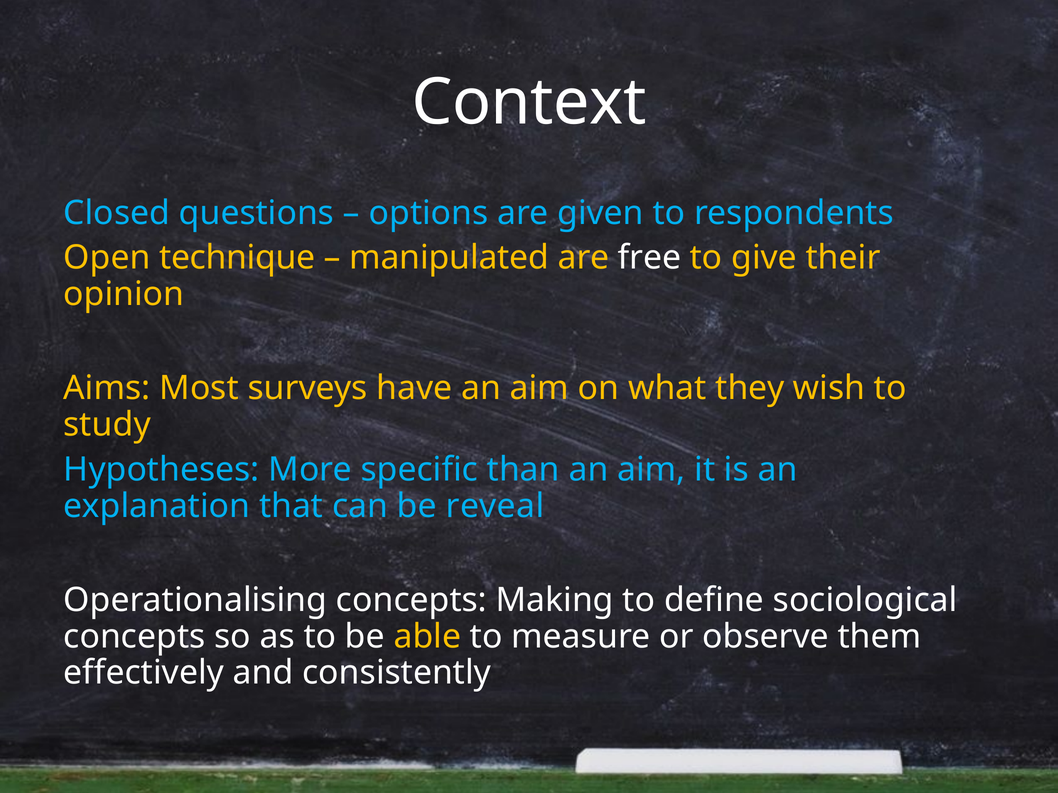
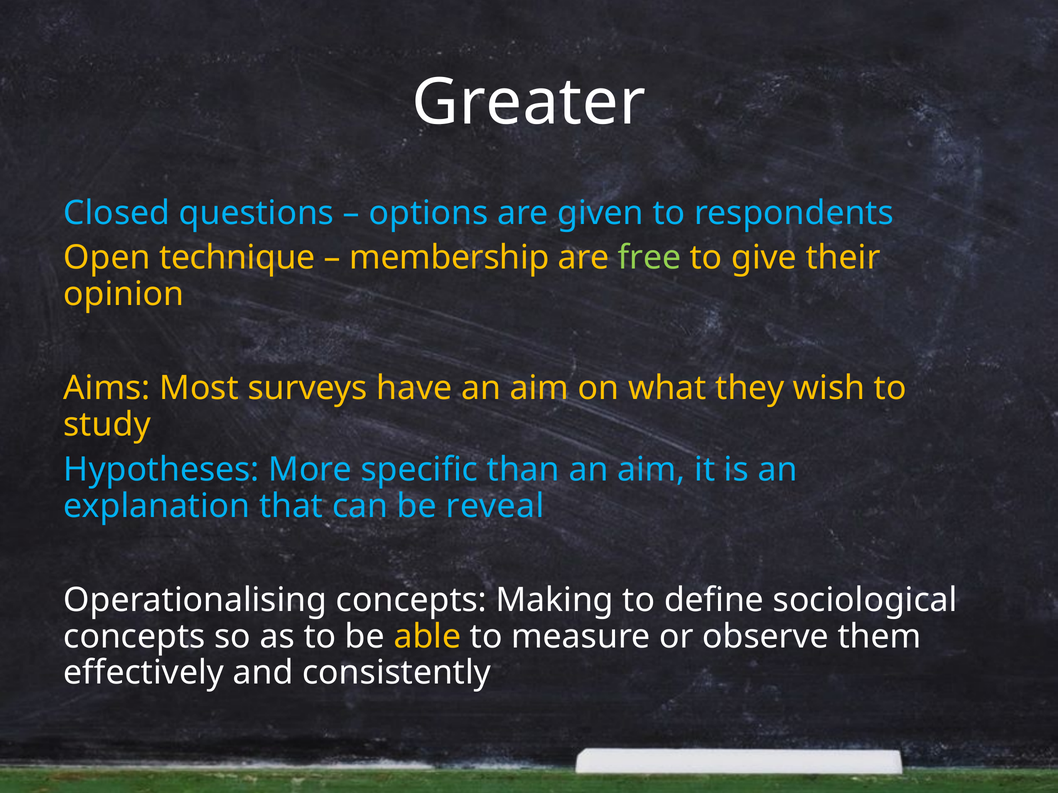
Context: Context -> Greater
manipulated: manipulated -> membership
free colour: white -> light green
